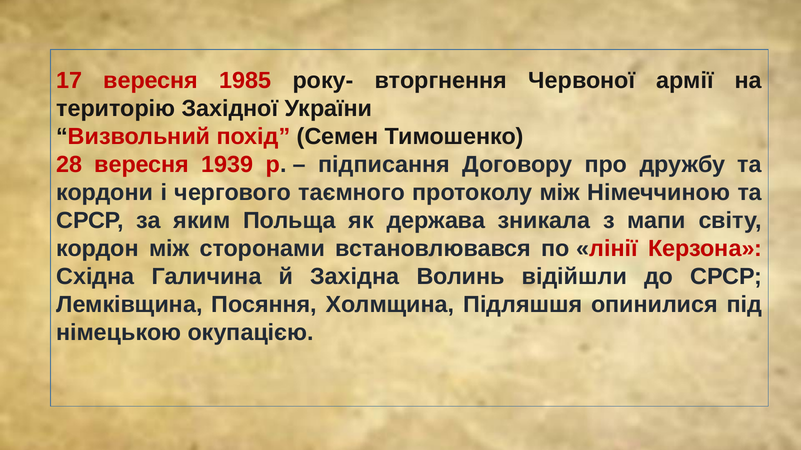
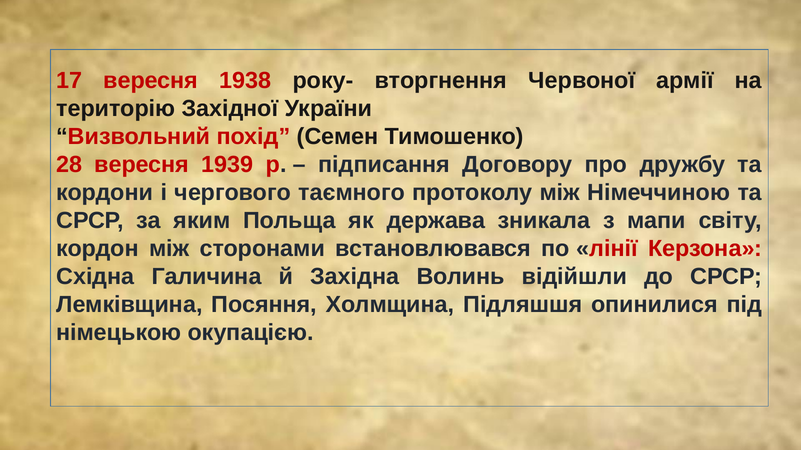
1985: 1985 -> 1938
